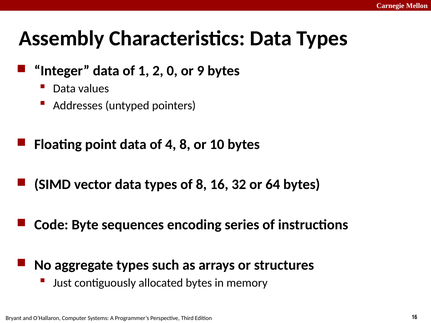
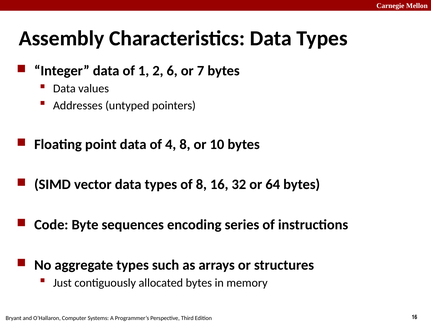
0: 0 -> 6
9: 9 -> 7
